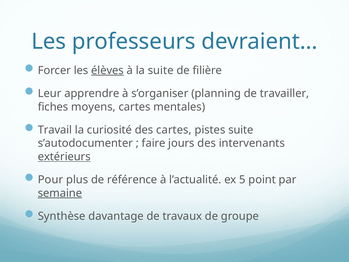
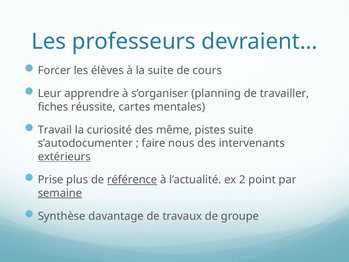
élèves underline: present -> none
filière: filière -> cours
moyens: moyens -> réussite
des cartes: cartes -> même
jours: jours -> nous
Pour: Pour -> Prise
référence underline: none -> present
5: 5 -> 2
